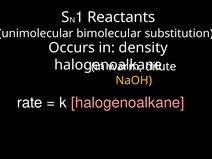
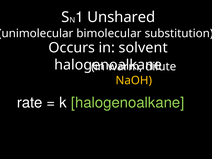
Reactants: Reactants -> Unshared
density: density -> solvent
halogenoalkane at (128, 103) colour: pink -> light green
